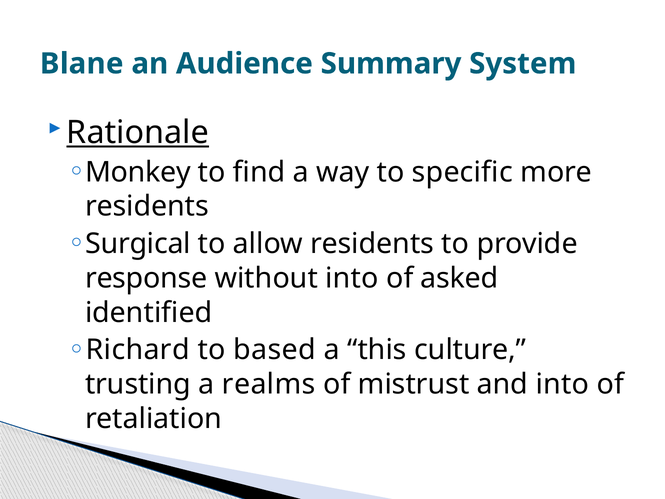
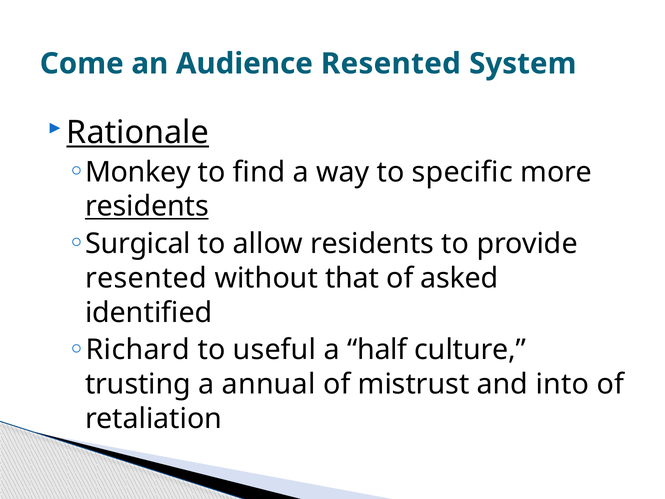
Blane: Blane -> Come
Audience Summary: Summary -> Resented
residents at (147, 206) underline: none -> present
response at (146, 278): response -> resented
without into: into -> that
based: based -> useful
this: this -> half
realms: realms -> annual
